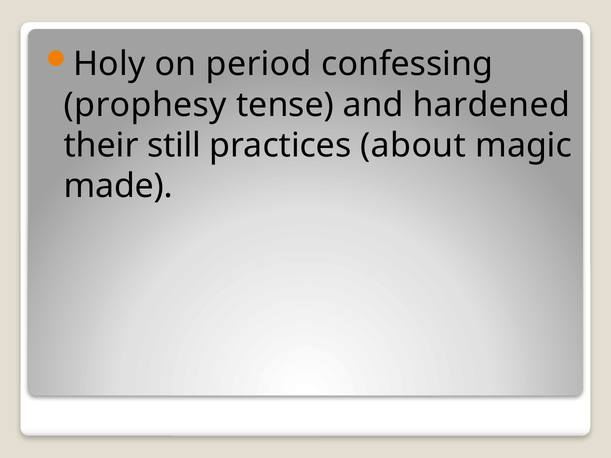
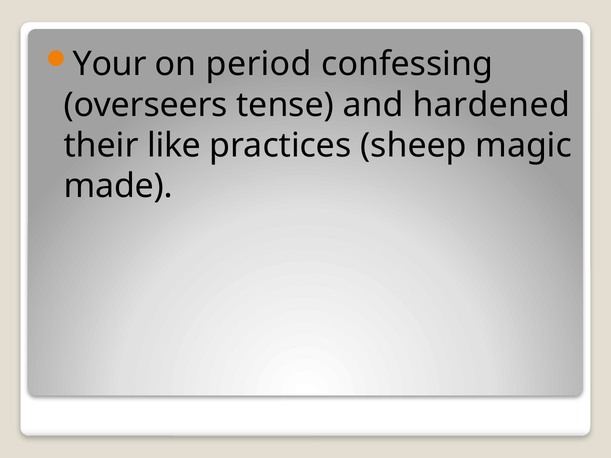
Holy: Holy -> Your
prophesy: prophesy -> overseers
still: still -> like
about: about -> sheep
